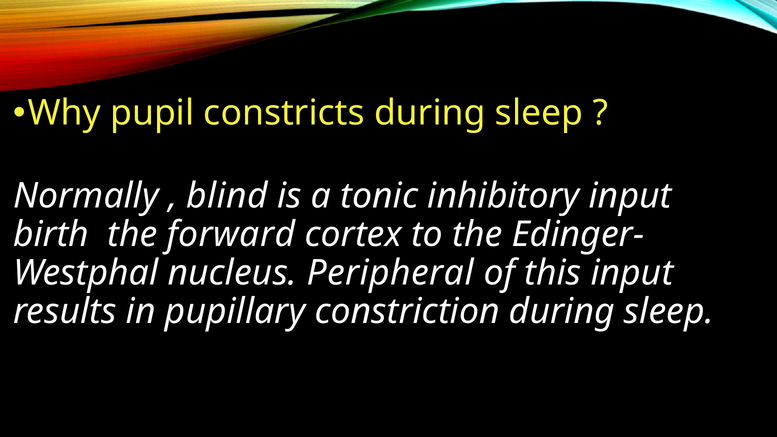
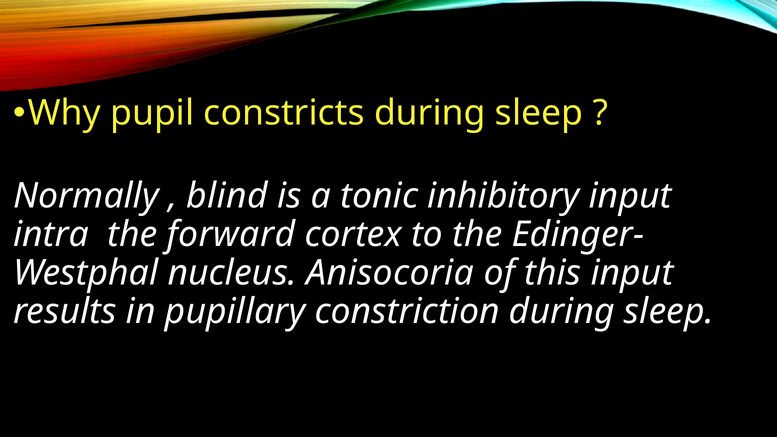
birth: birth -> intra
Peripheral: Peripheral -> Anisocoria
